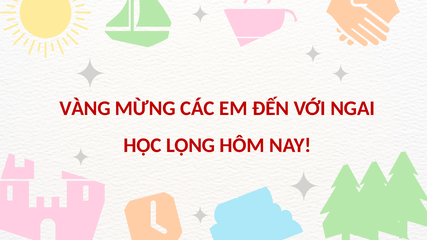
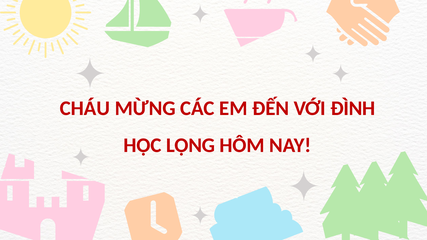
VÀNG: VÀNG -> CHÁU
NGAI: NGAI -> ĐÌNH
